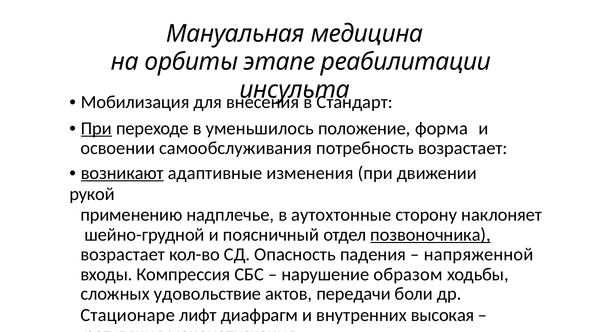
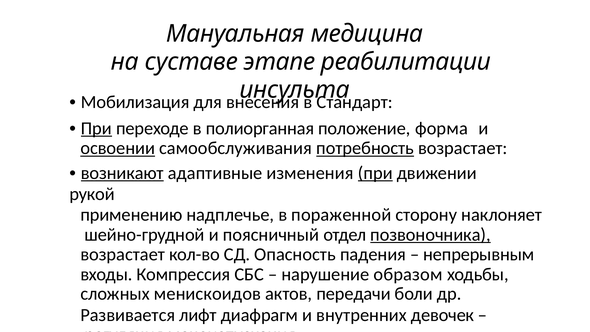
орбиты: орбиты -> суставе
уменьшилось: уменьшилось -> полиорганная
освоении underline: none -> present
потребность underline: none -> present
при at (375, 173) underline: none -> present
аутохтонные: аутохтонные -> пораженной
напряженной: напряженной -> непрерывным
удовольствие: удовольствие -> менискоидов
Стационаре: Стационаре -> Развивается
высокая: высокая -> девочек
